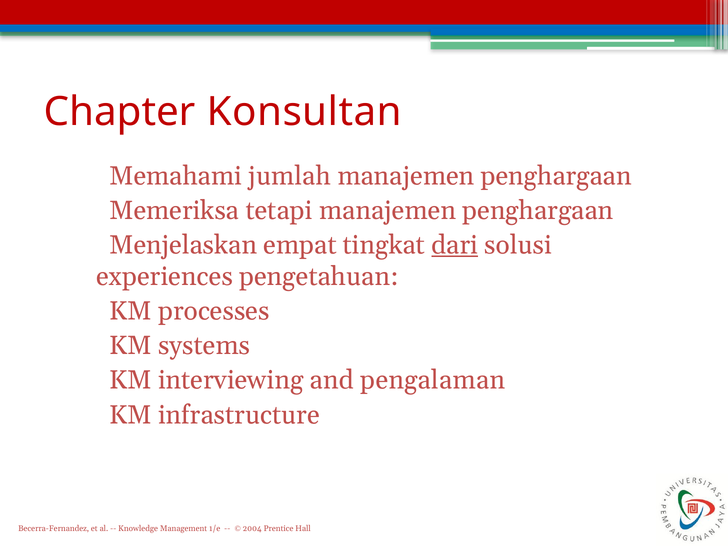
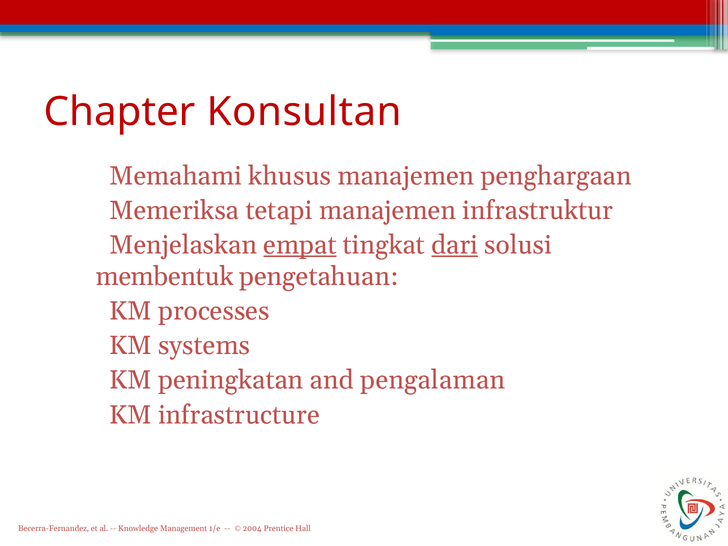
jumlah: jumlah -> khusus
penghargaan at (538, 211): penghargaan -> infrastruktur
empat underline: none -> present
experiences: experiences -> membentuk
interviewing: interviewing -> peningkatan
